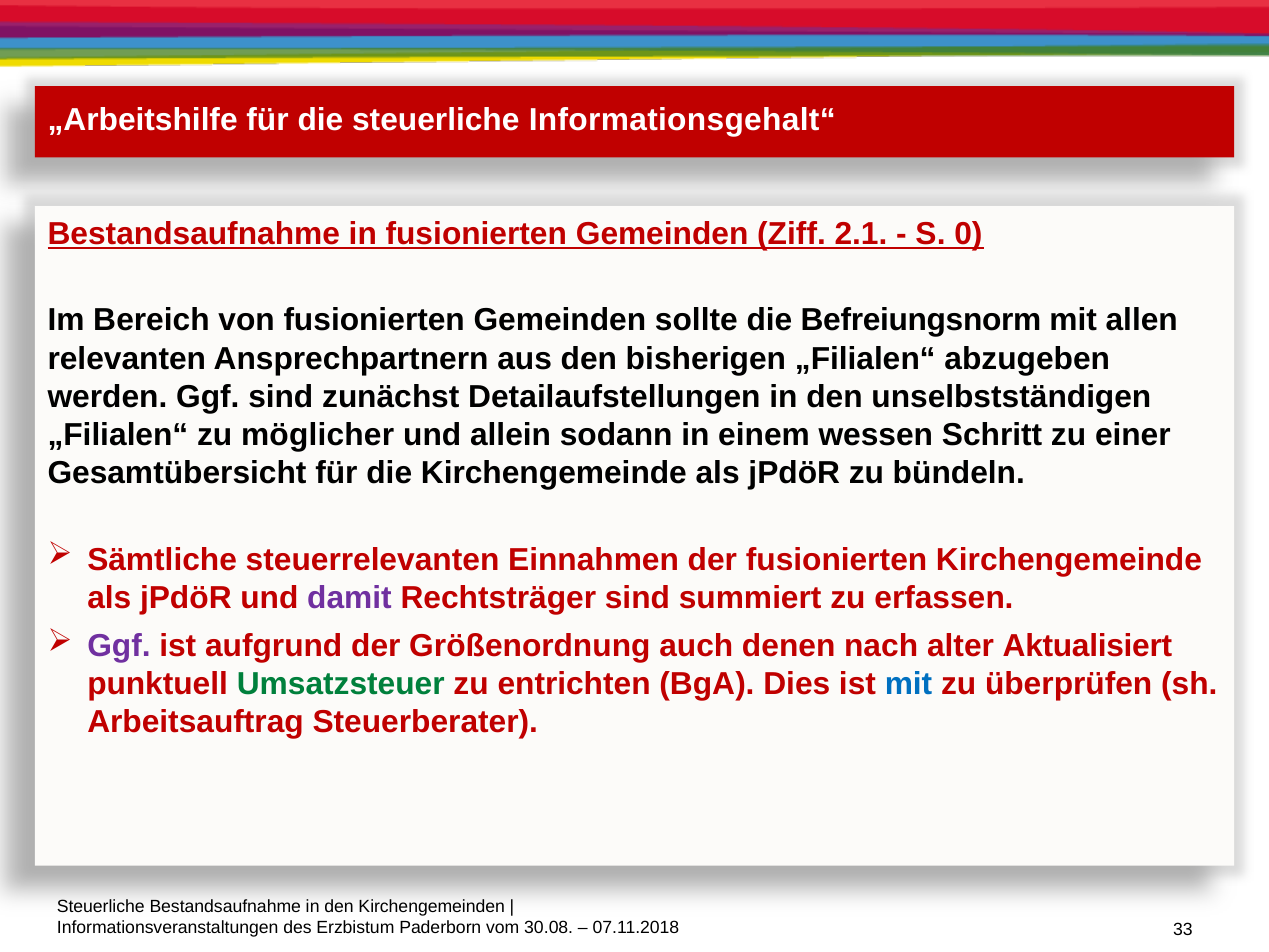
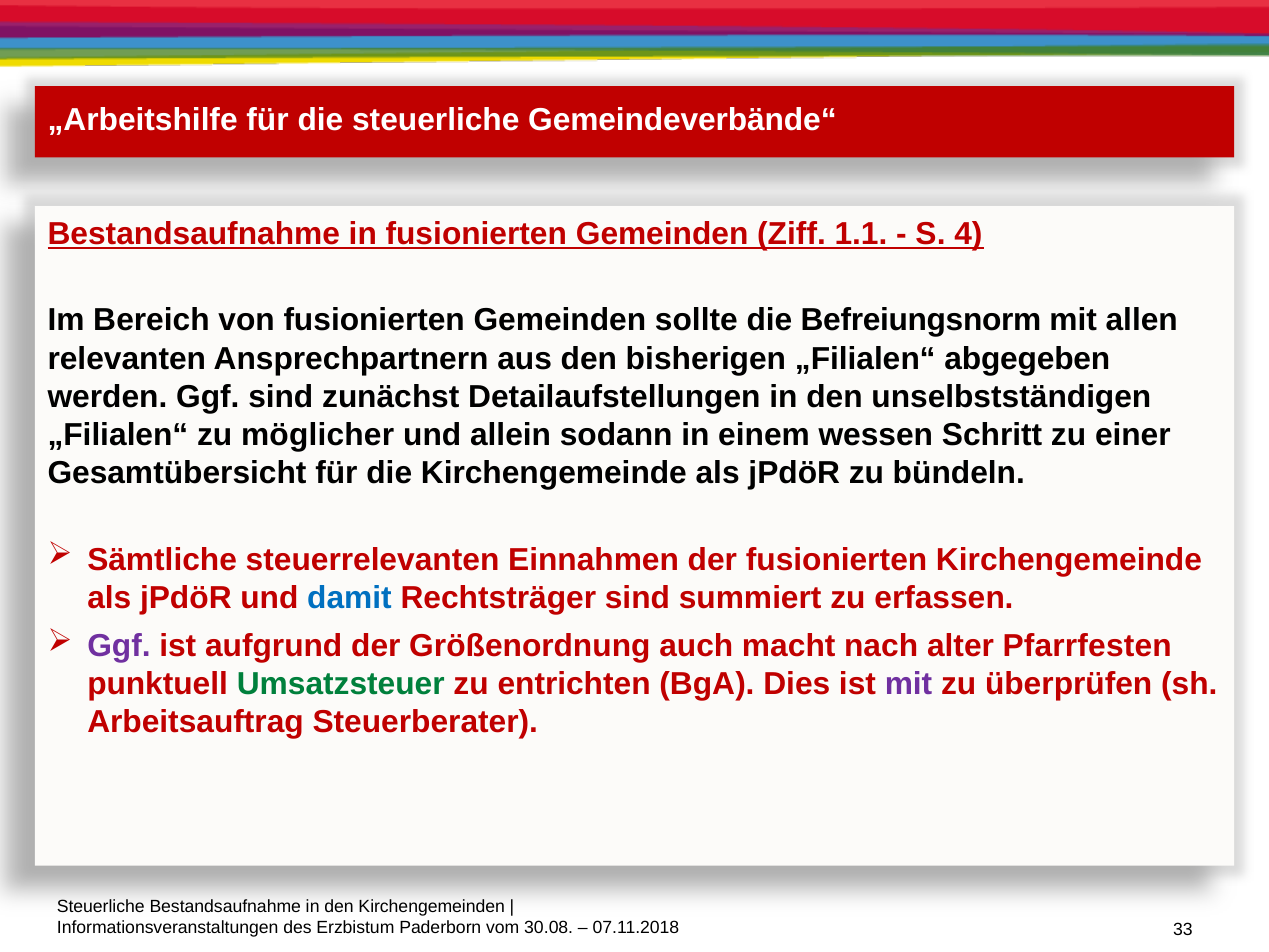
Informationsgehalt“: Informationsgehalt“ -> Gemeindeverbände“
2.1: 2.1 -> 1.1
0: 0 -> 4
abzugeben: abzugeben -> abgegeben
damit colour: purple -> blue
denen: denen -> macht
Aktualisiert: Aktualisiert -> Pfarrfesten
mit at (909, 684) colour: blue -> purple
